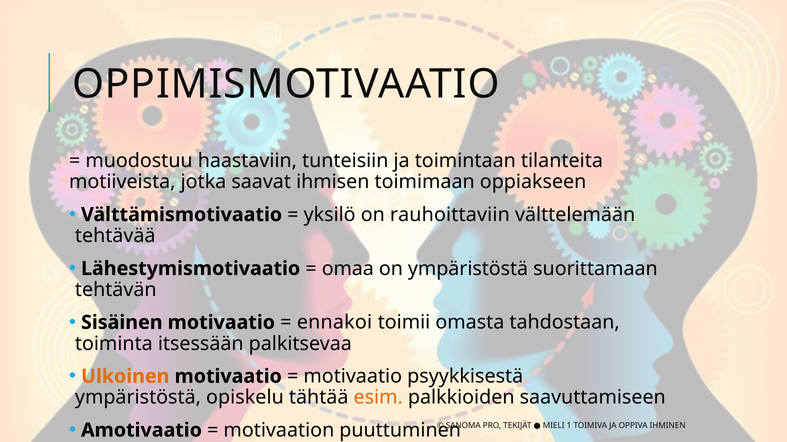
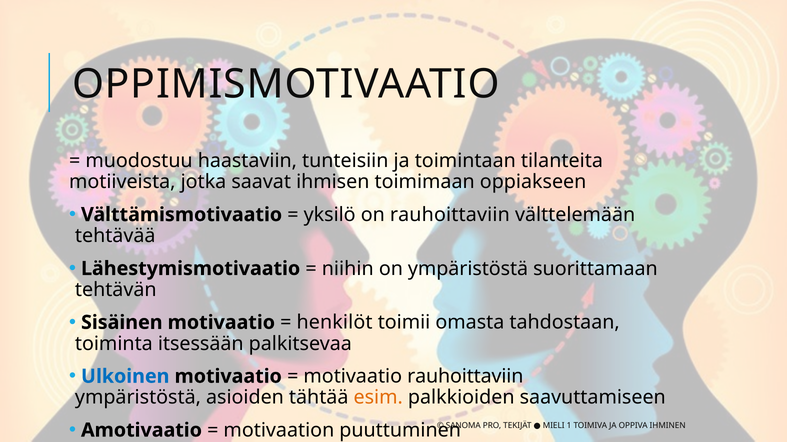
omaa: omaa -> niihin
ennakoi: ennakoi -> henkilöt
Ulkoinen colour: orange -> blue
motivaatio psyykkisestä: psyykkisestä -> rauhoittaviin
opiskelu: opiskelu -> asioiden
